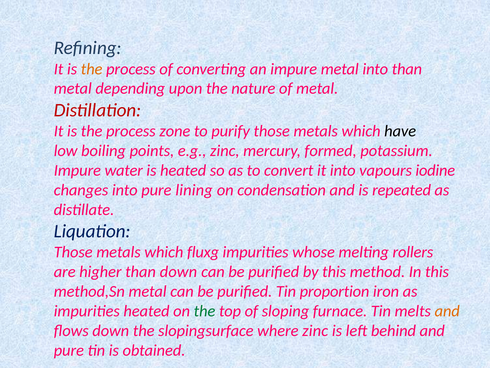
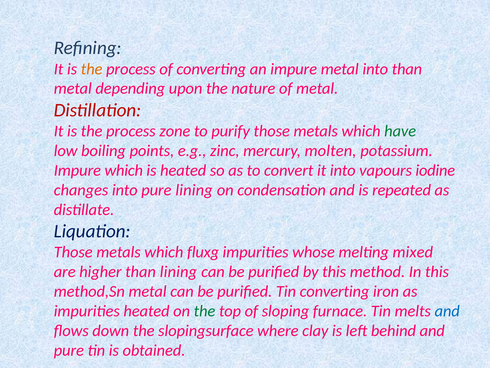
have colour: black -> green
formed: formed -> molten
Impure water: water -> which
rollers: rollers -> mixed
than down: down -> lining
Tin proportion: proportion -> converting
and at (447, 311) colour: orange -> blue
where zinc: zinc -> clay
